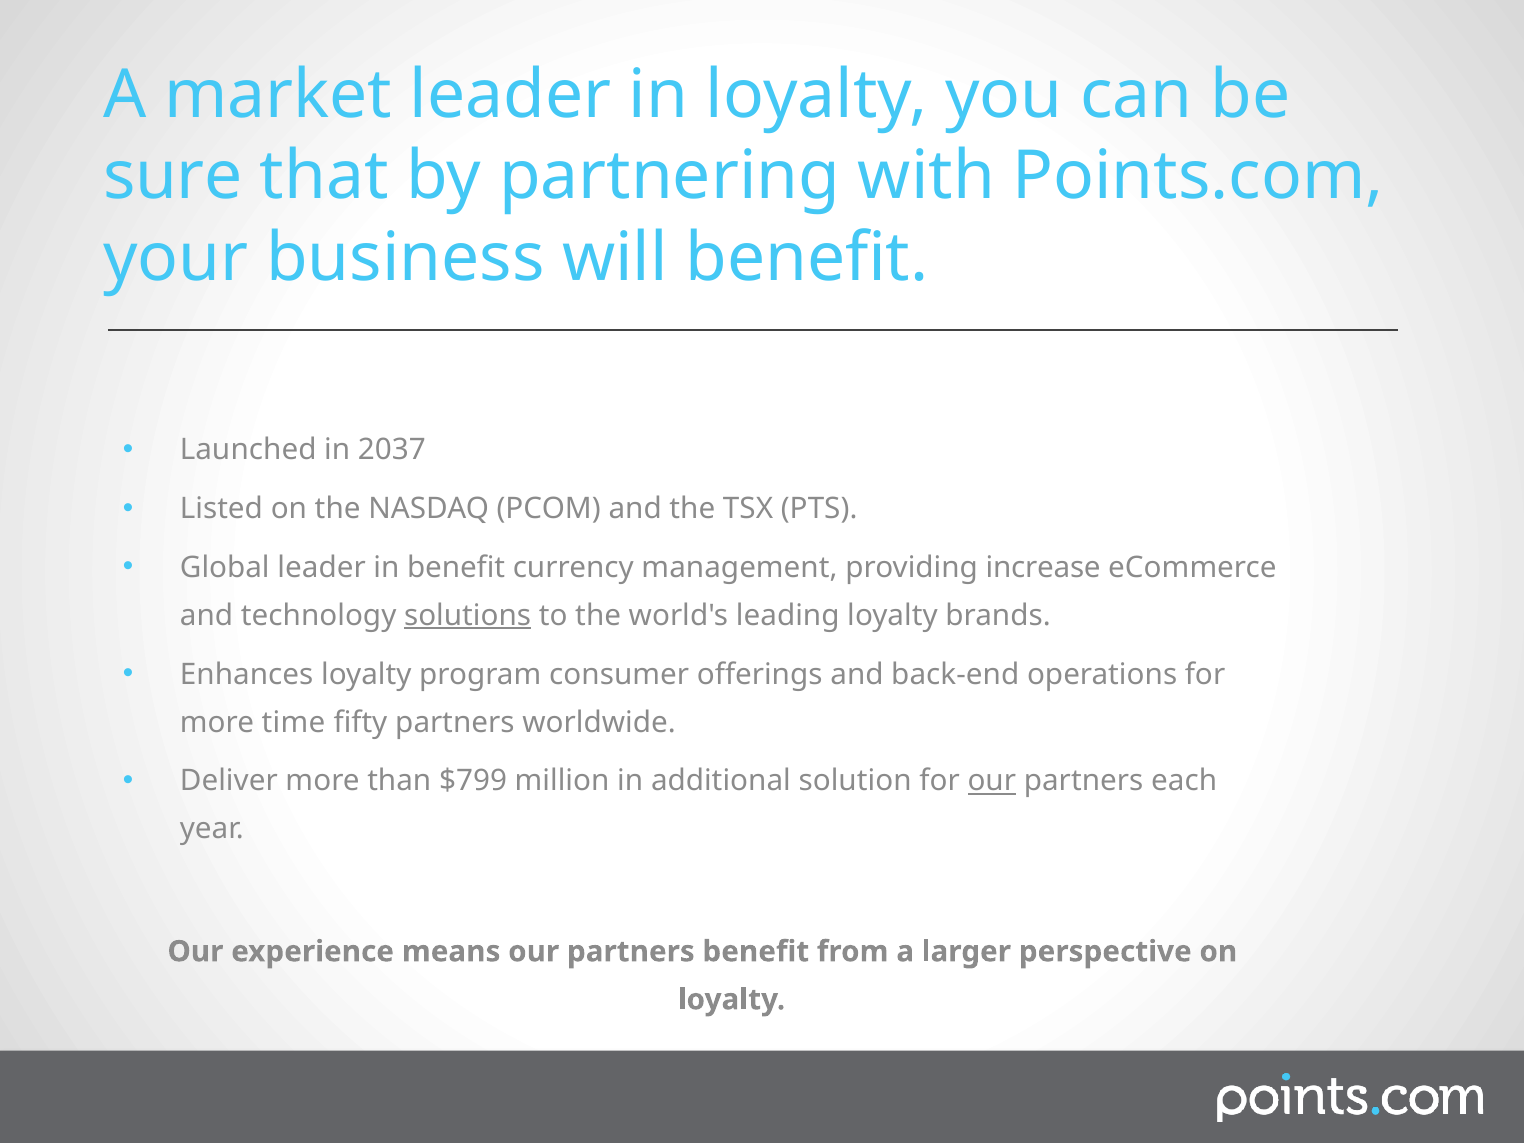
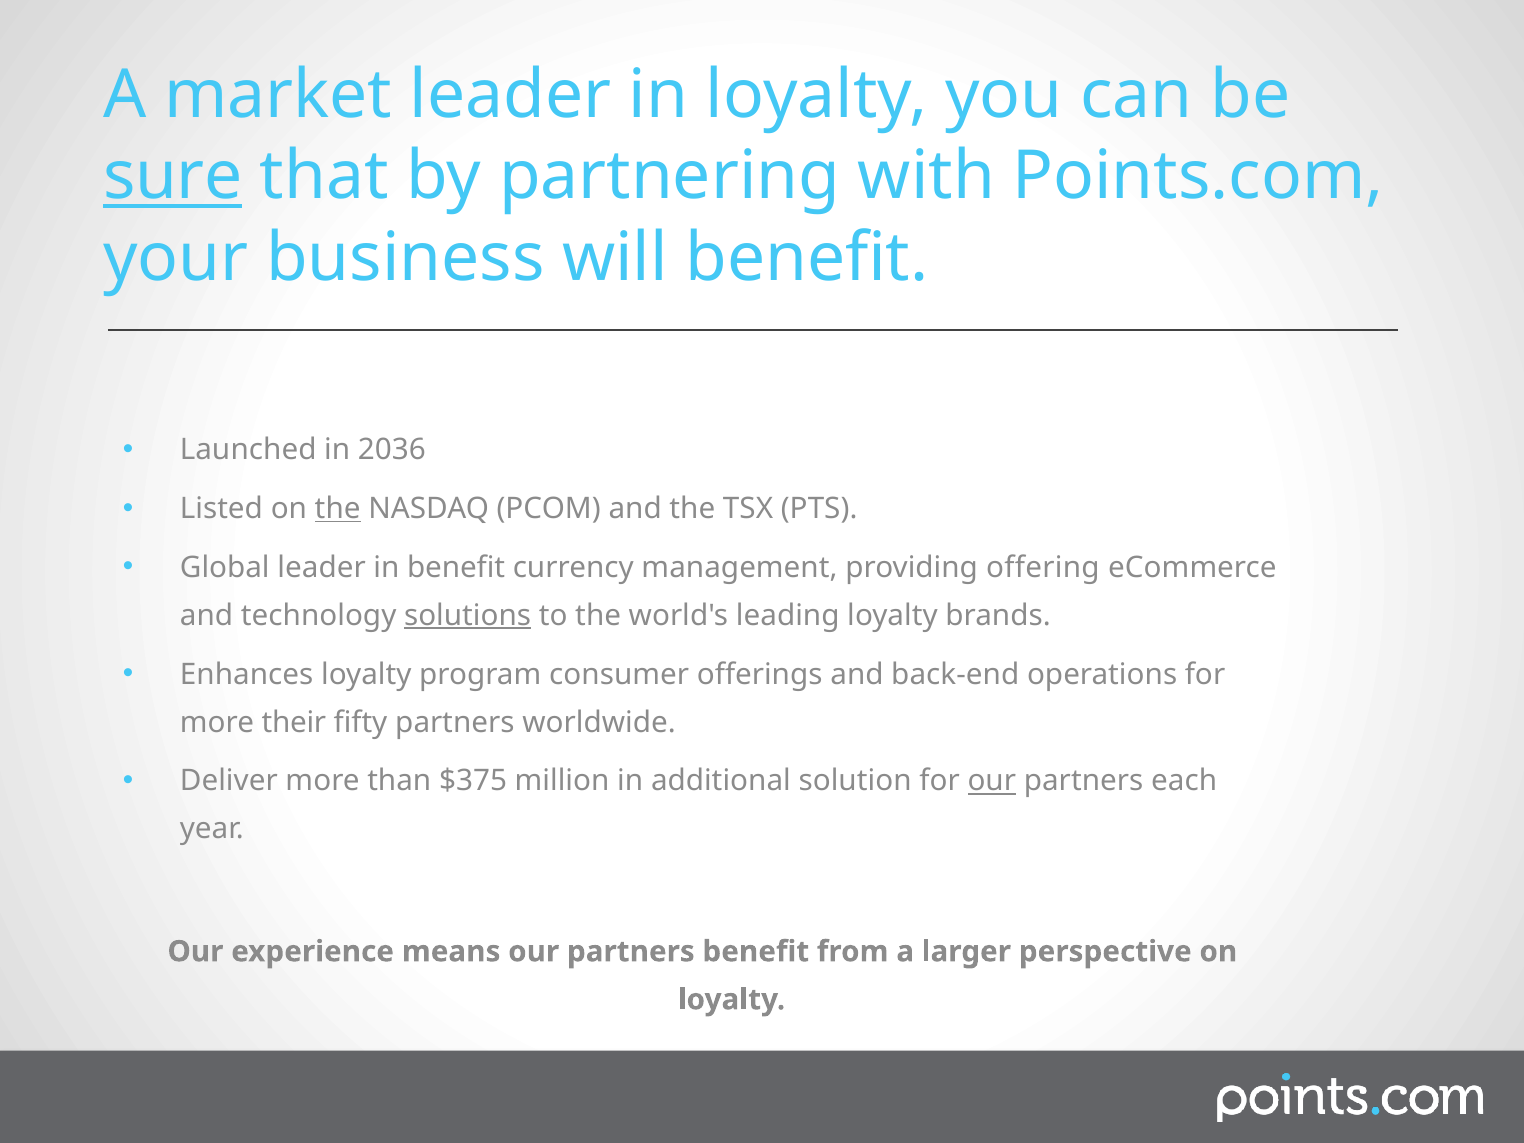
sure underline: none -> present
2037: 2037 -> 2036
the at (338, 509) underline: none -> present
increase: increase -> offering
time: time -> their
$799: $799 -> $375
